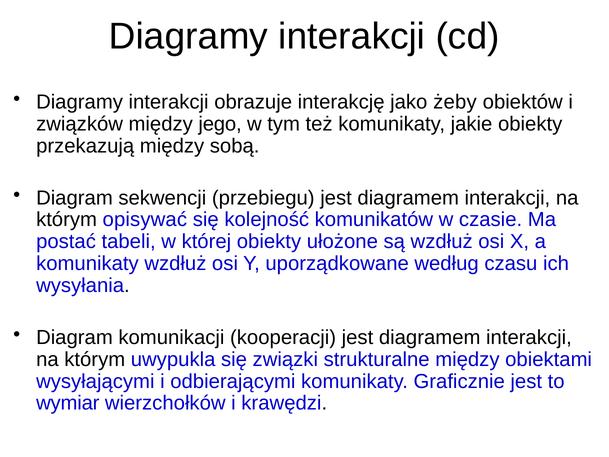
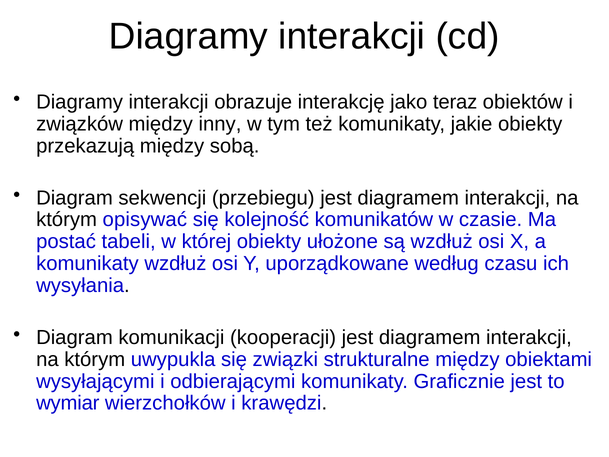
żeby: żeby -> teraz
jego: jego -> inny
